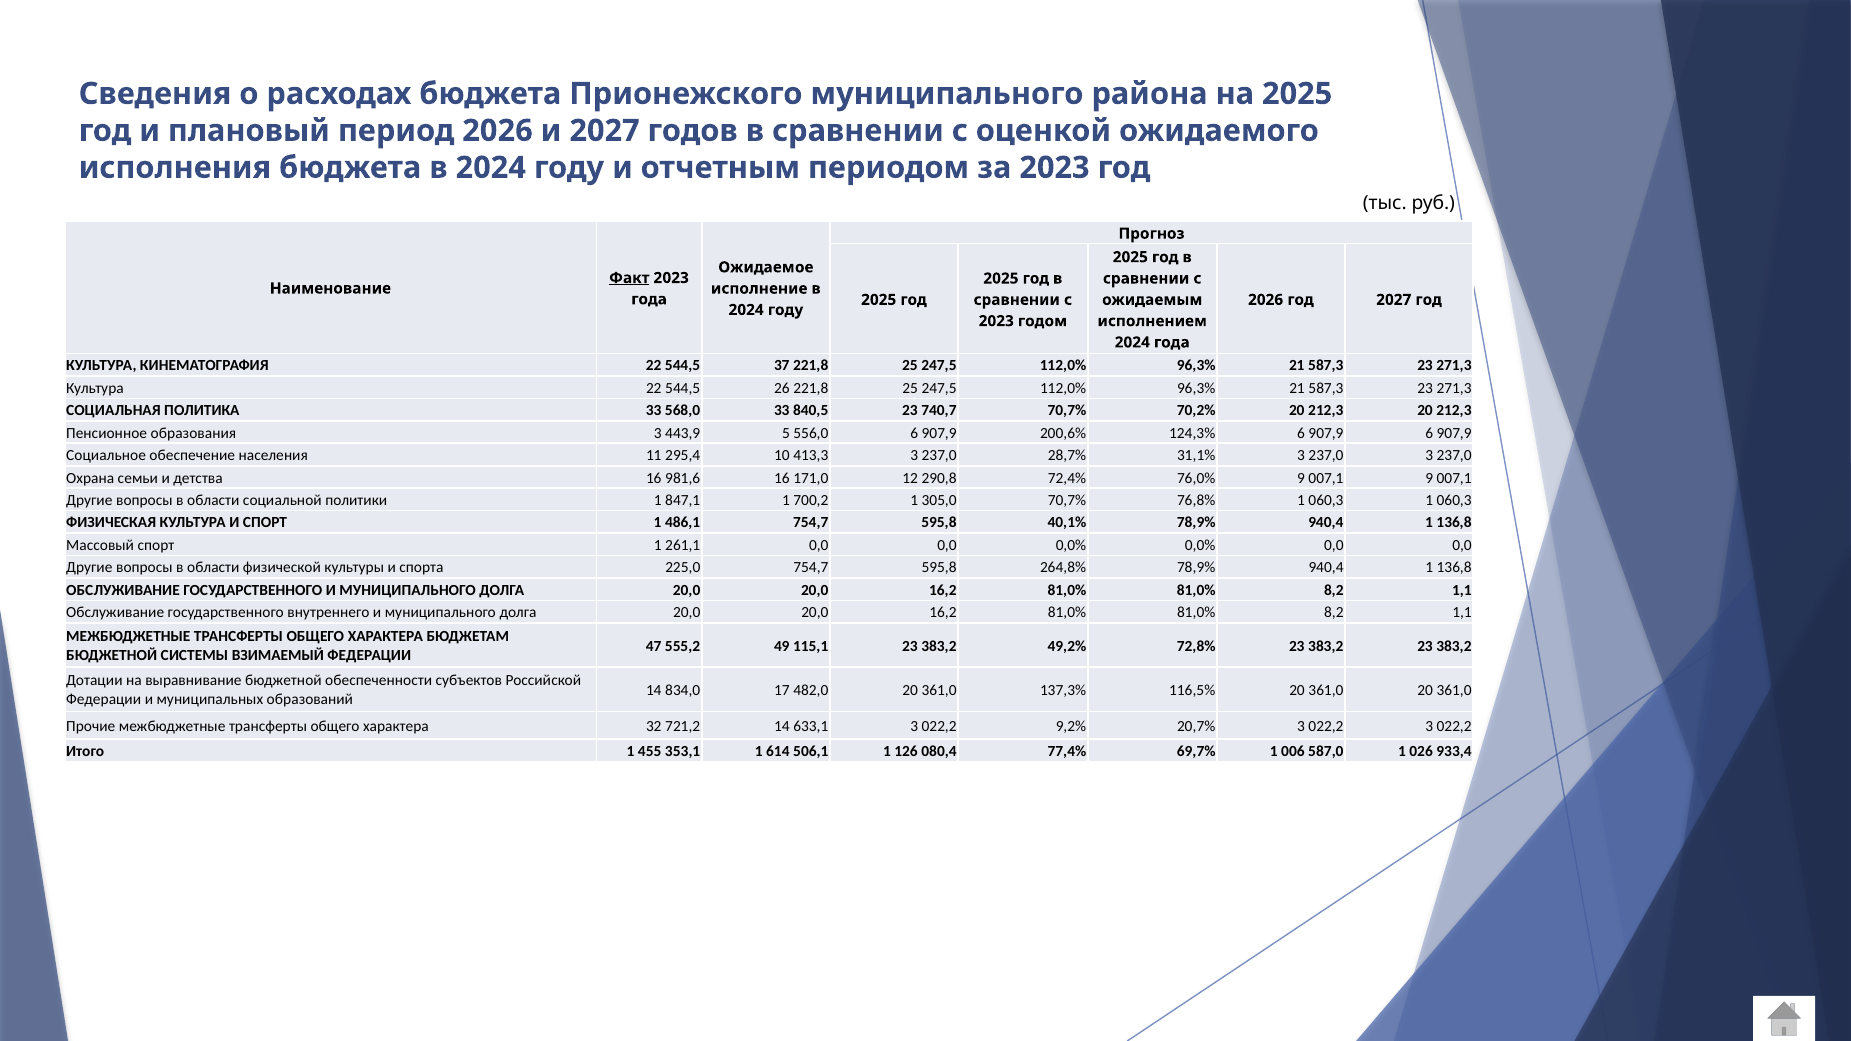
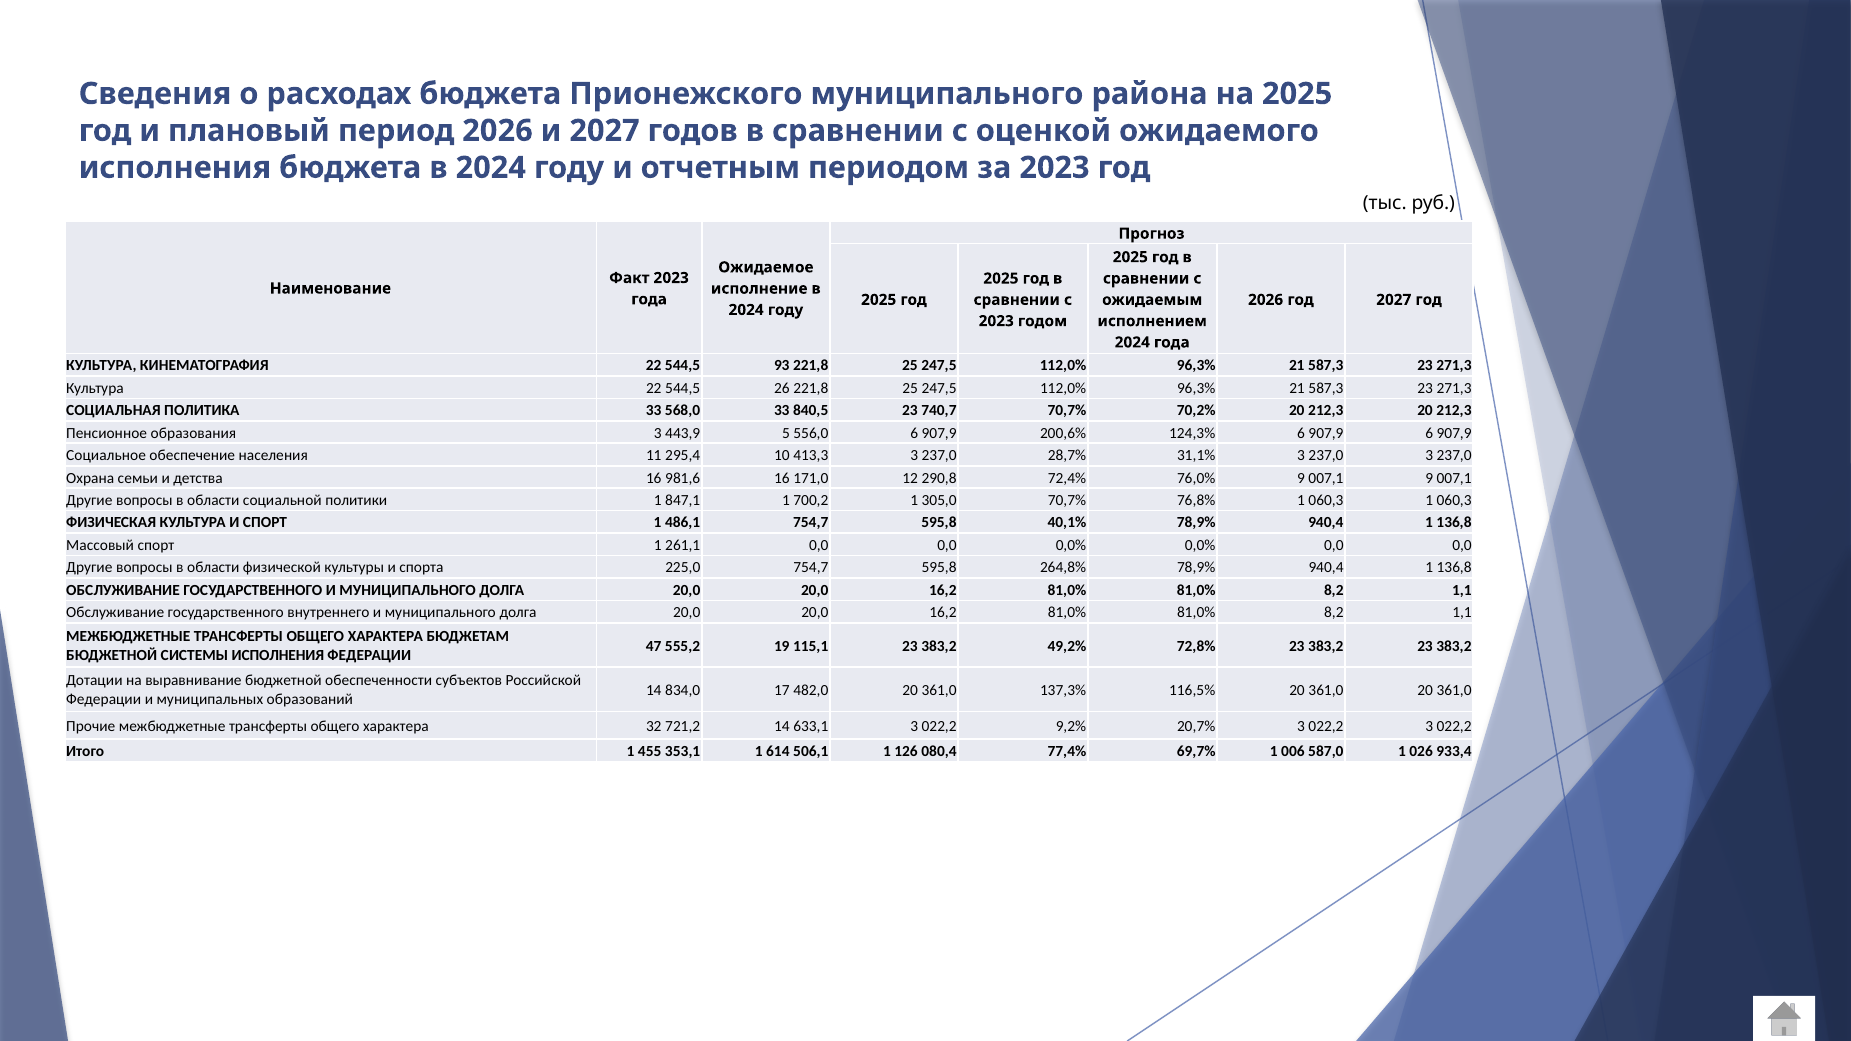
Факт underline: present -> none
37: 37 -> 93
49: 49 -> 19
СИСТЕМЫ ВЗИМАЕМЫЙ: ВЗИМАЕМЫЙ -> ИСПОЛНЕНИЯ
